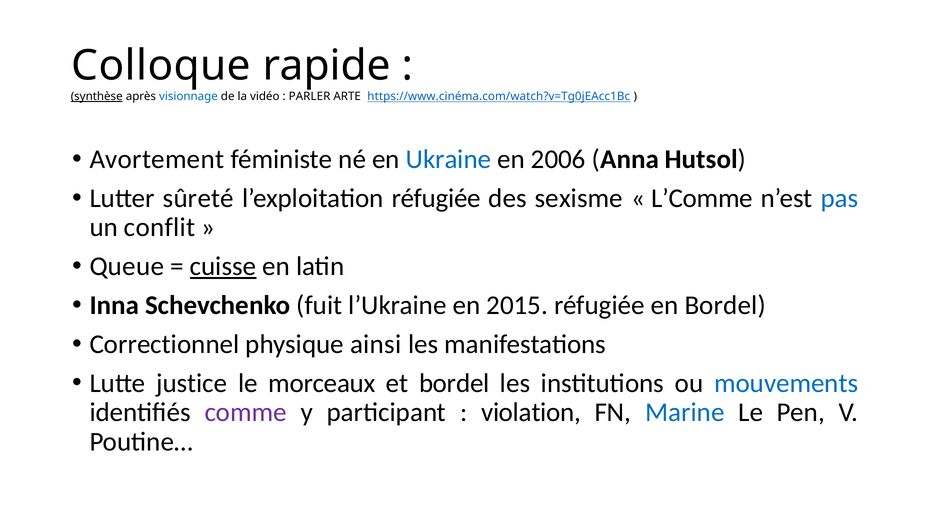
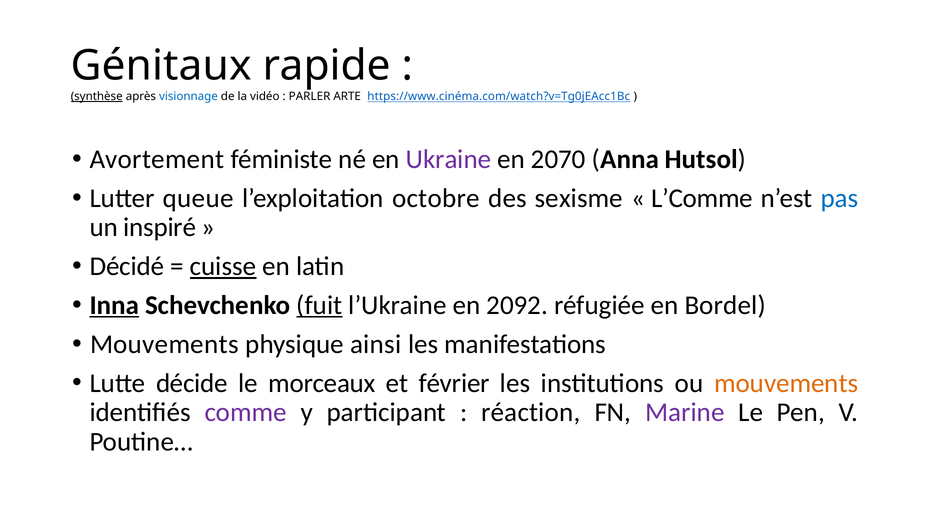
Colloque: Colloque -> Génitaux
Ukraine colour: blue -> purple
2006: 2006 -> 2070
sûreté: sûreté -> queue
l’exploitation réfugiée: réfugiée -> octobre
conflit: conflit -> inspiré
Queue: Queue -> Décidé
Inna underline: none -> present
fuit underline: none -> present
2015: 2015 -> 2092
Correctionnel at (164, 344): Correctionnel -> Mouvements
justice: justice -> décide
et bordel: bordel -> février
mouvements at (786, 383) colour: blue -> orange
violation: violation -> réaction
Marine colour: blue -> purple
